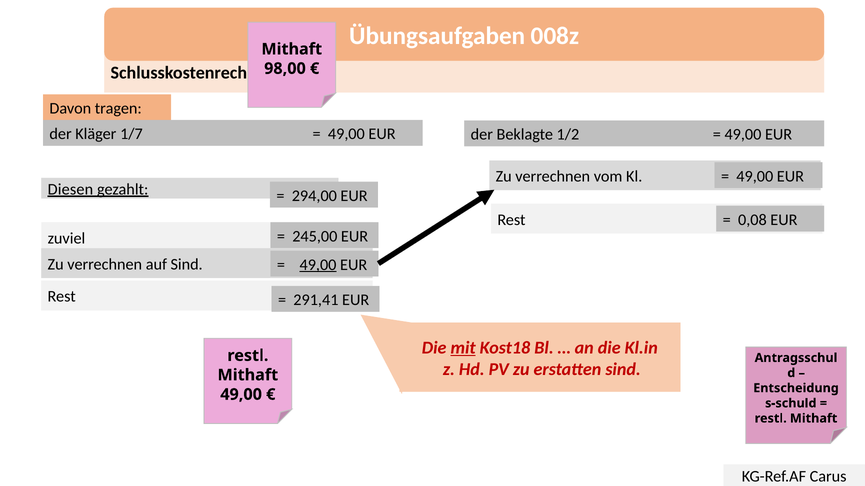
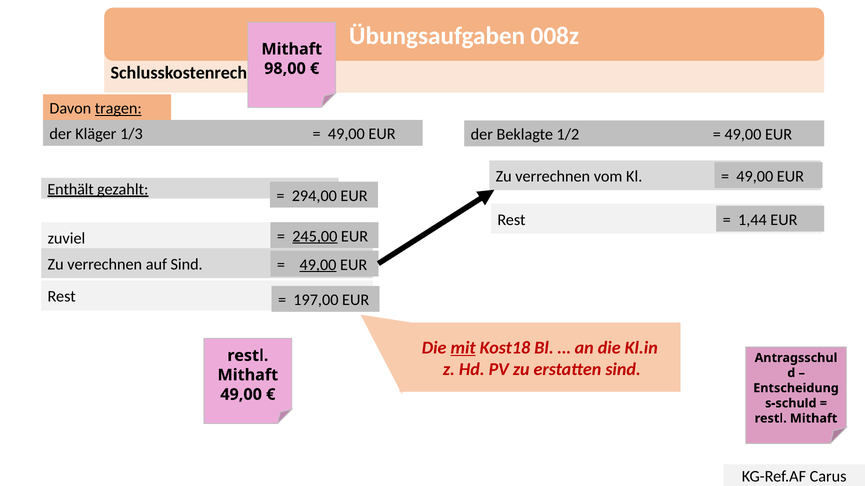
tragen underline: none -> present
1/7: 1/7 -> 1/3
Diesen: Diesen -> Enthält
0,08: 0,08 -> 1,44
245,00 underline: none -> present
291,41: 291,41 -> 197,00
